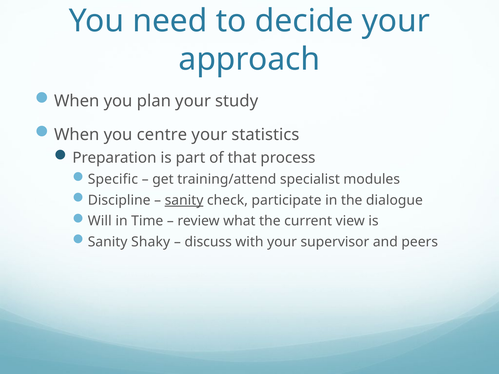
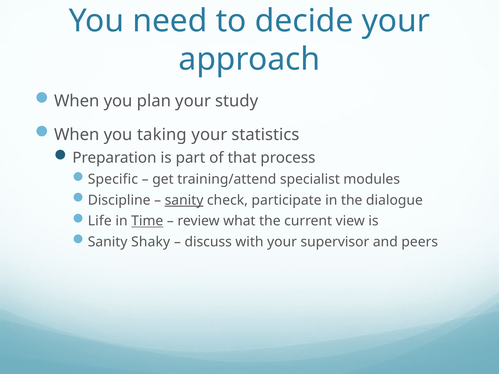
centre: centre -> taking
Will: Will -> Life
Time underline: none -> present
